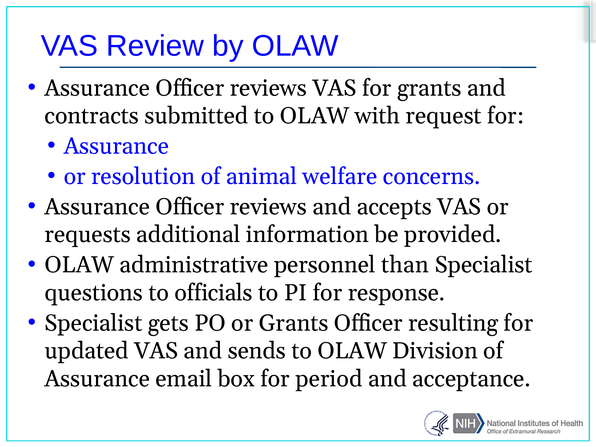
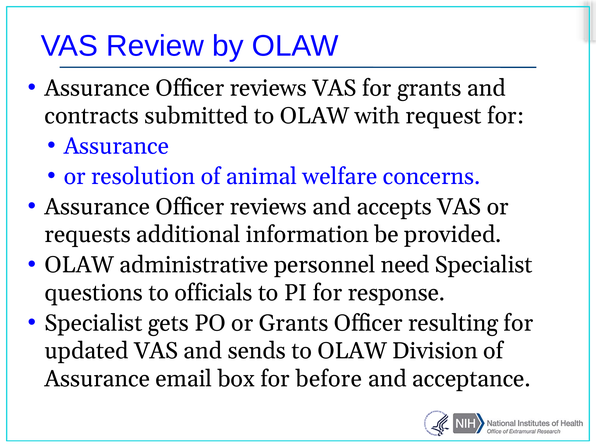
than: than -> need
period: period -> before
